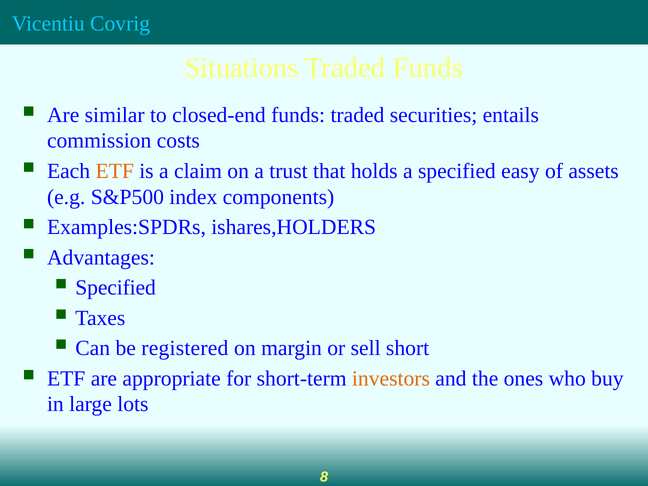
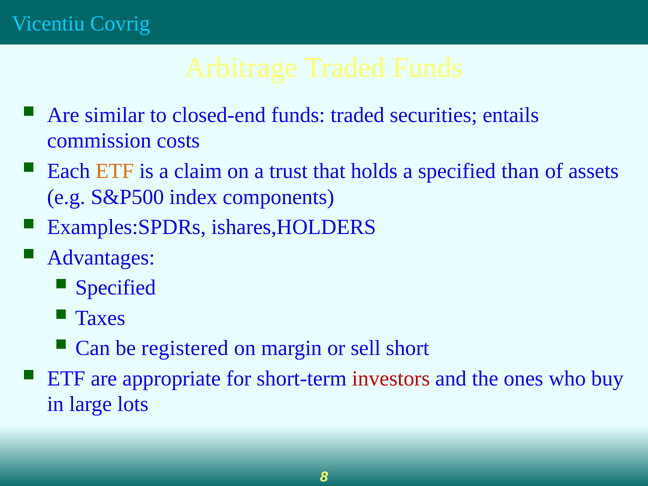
Situations: Situations -> Arbitrage
easy: easy -> than
investors colour: orange -> red
